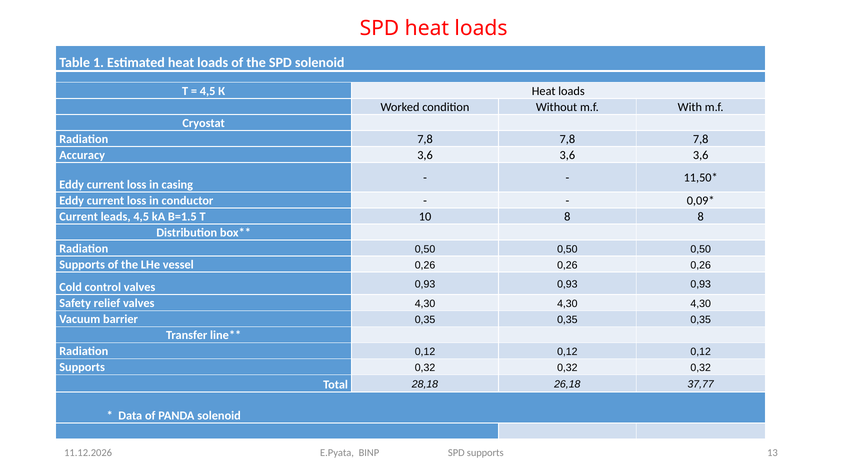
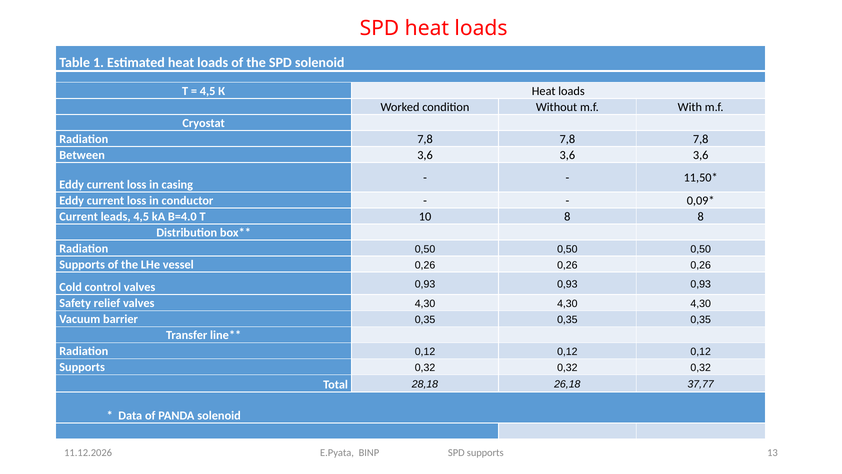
Accuracy: Accuracy -> Between
B=1.5: B=1.5 -> B=4.0
